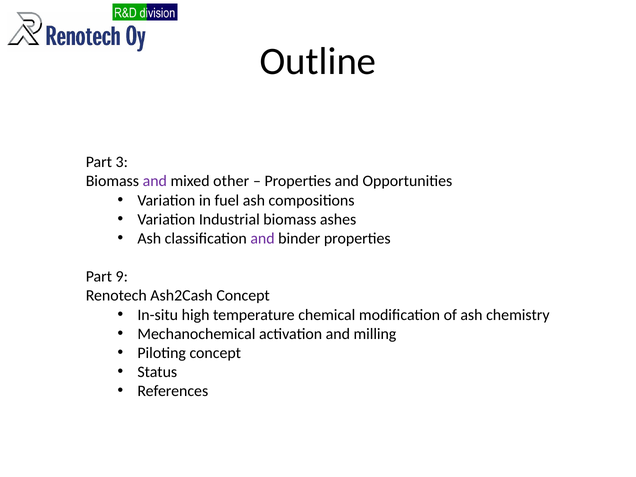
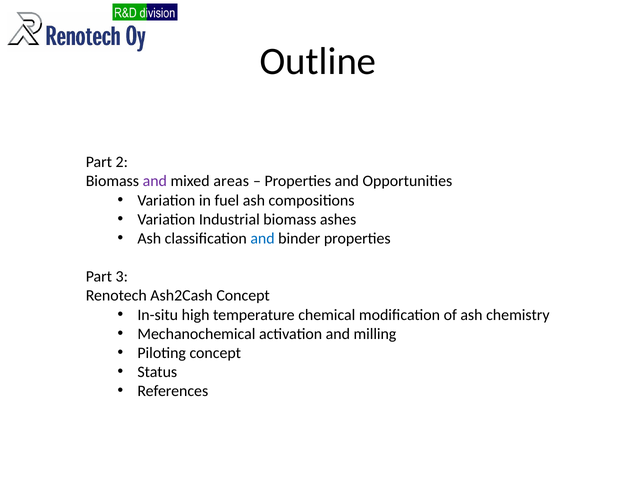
3: 3 -> 2
other: other -> areas
and at (263, 238) colour: purple -> blue
9: 9 -> 3
